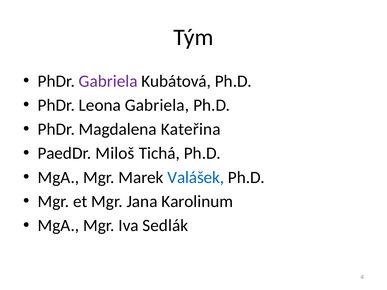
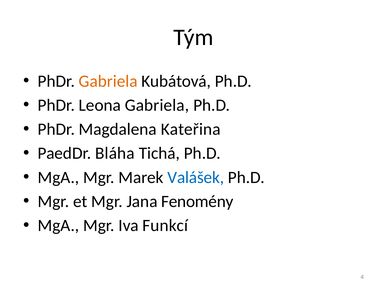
Gabriela at (108, 81) colour: purple -> orange
Miloš: Miloš -> Bláha
Karolinum: Karolinum -> Fenomény
Sedlák: Sedlák -> Funkcí
